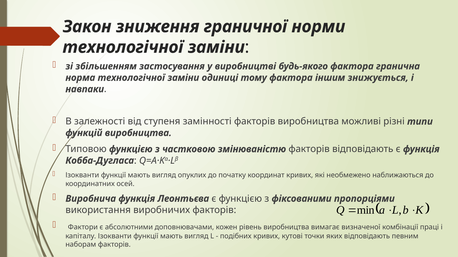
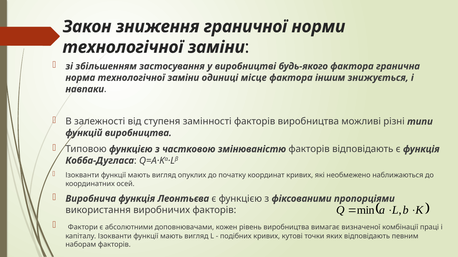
тому: тому -> місце
